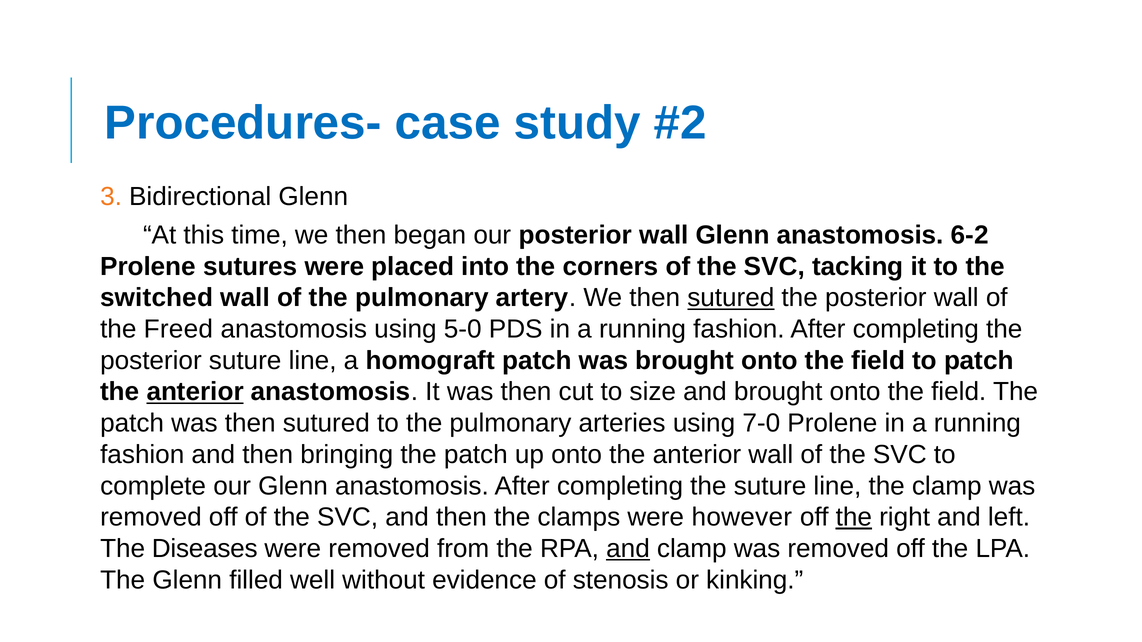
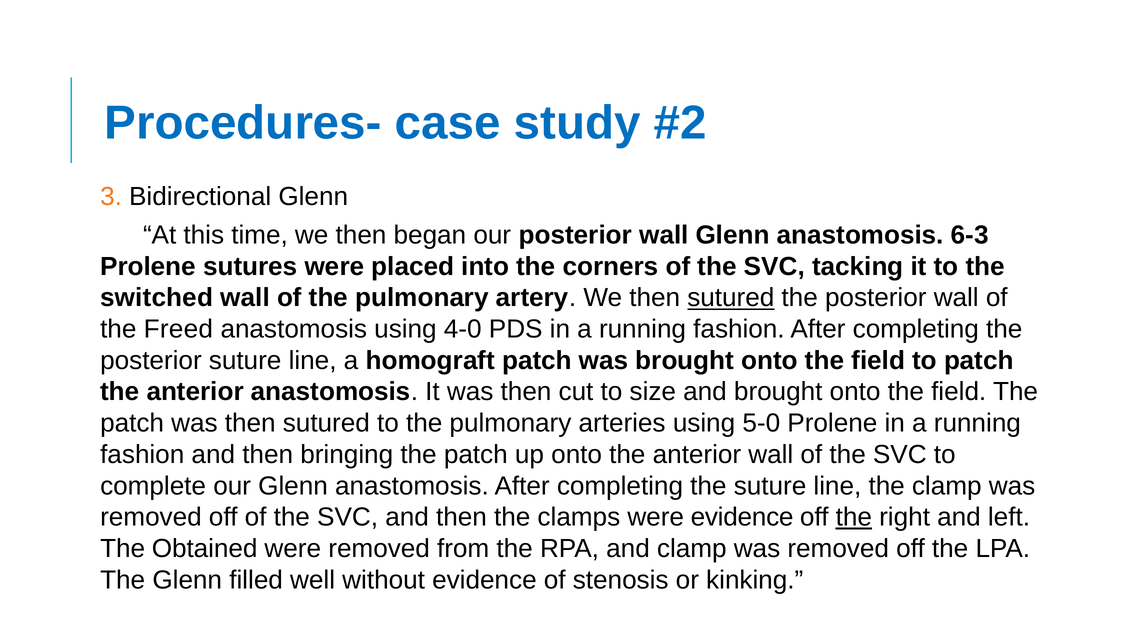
6-2: 6-2 -> 6-3
5-0: 5-0 -> 4-0
anterior at (195, 392) underline: present -> none
7-0: 7-0 -> 5-0
were however: however -> evidence
Diseases: Diseases -> Obtained
and at (628, 549) underline: present -> none
